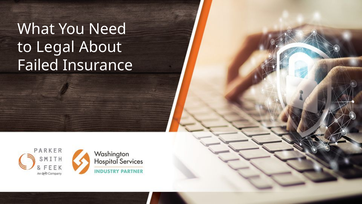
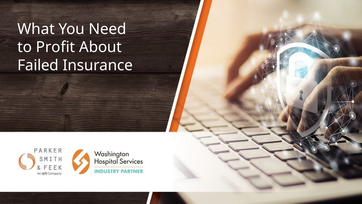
Legal: Legal -> Profit
